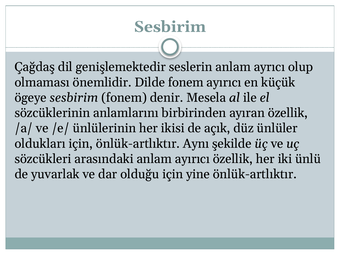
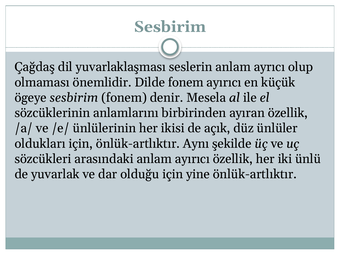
genişlemektedir: genişlemektedir -> yuvarlaklaşması
